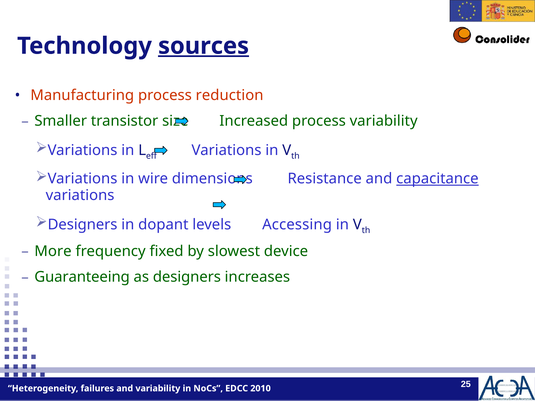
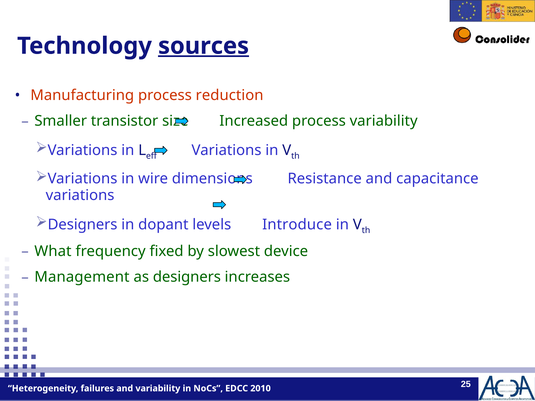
capacitance underline: present -> none
Accessing: Accessing -> Introduce
More: More -> What
Guaranteeing: Guaranteeing -> Management
